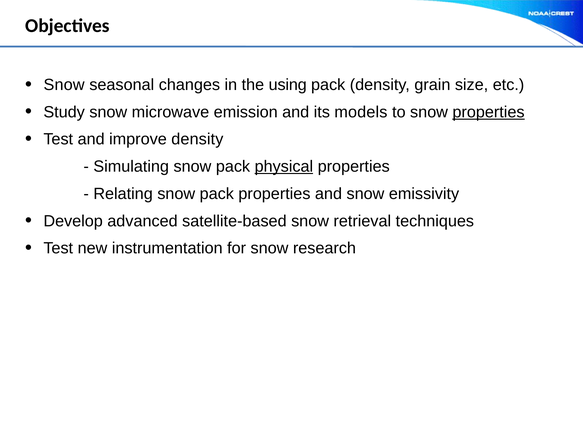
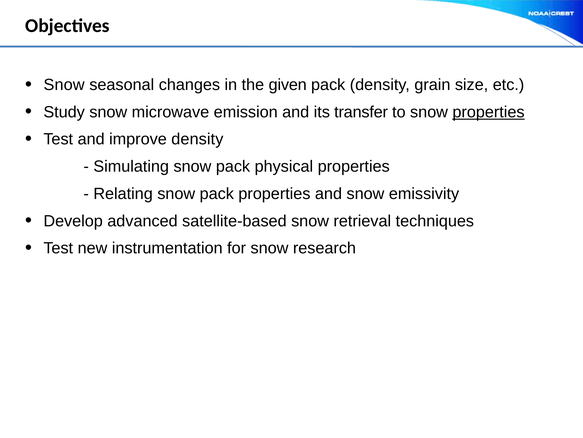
using: using -> given
models: models -> transfer
physical underline: present -> none
